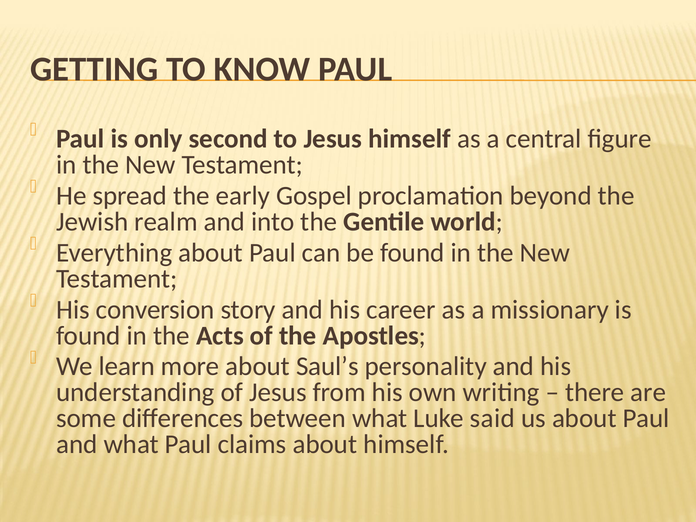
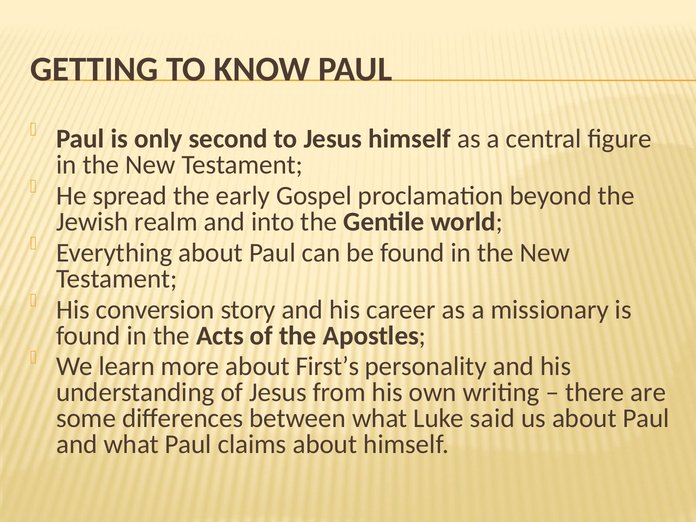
Saul’s: Saul’s -> First’s
